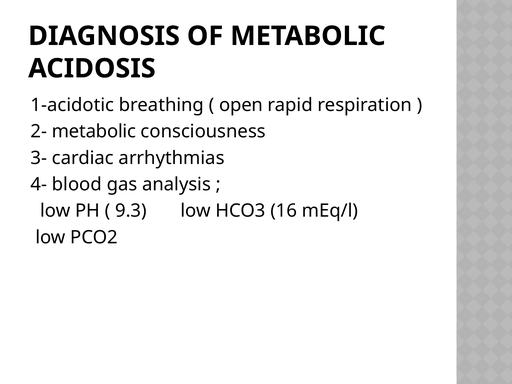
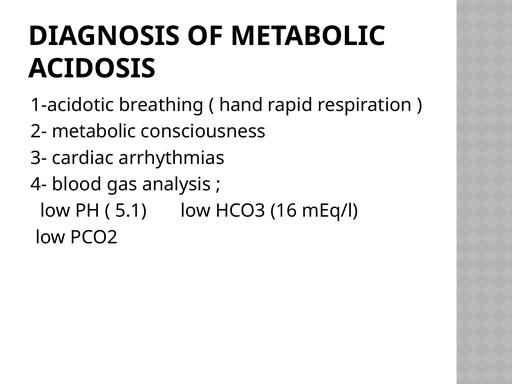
open: open -> hand
9.3: 9.3 -> 5.1
